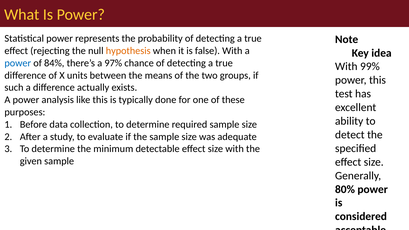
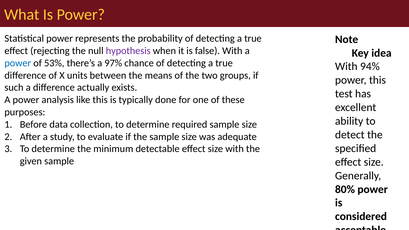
hypothesis colour: orange -> purple
84%: 84% -> 53%
99%: 99% -> 94%
